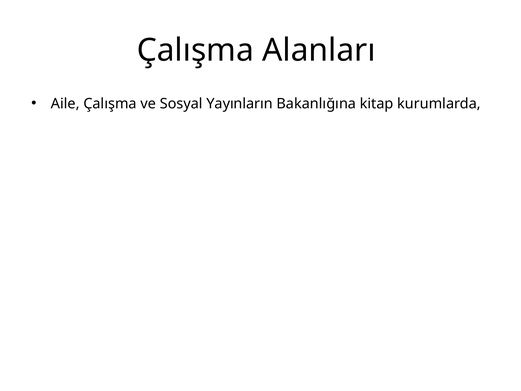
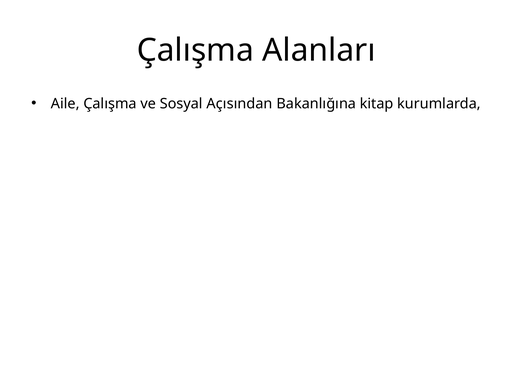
Yayınların: Yayınların -> Açısından
